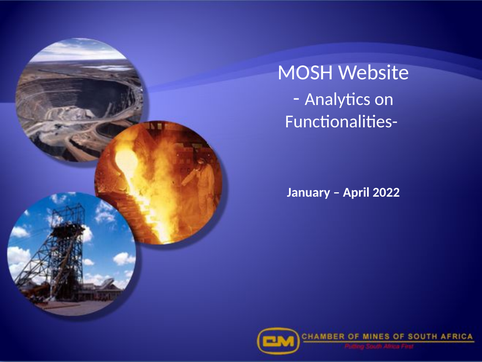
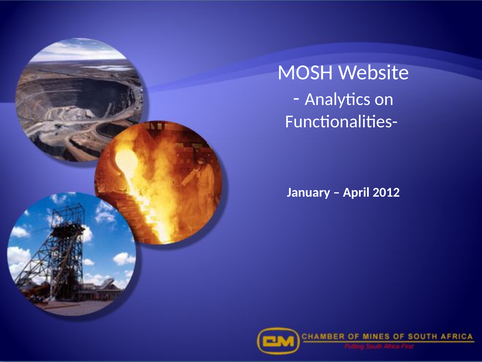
2022: 2022 -> 2012
